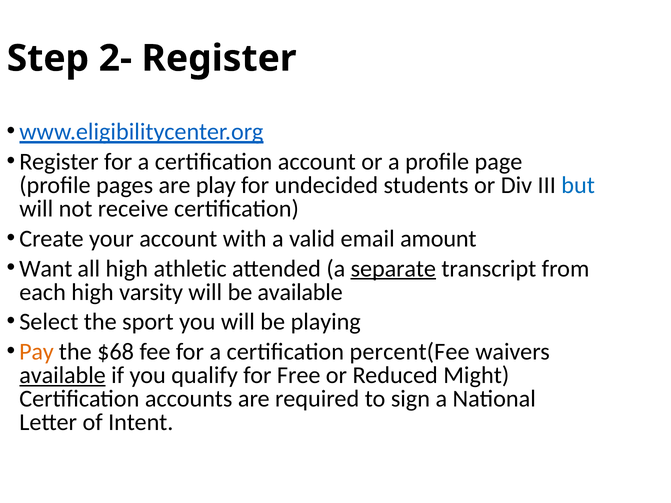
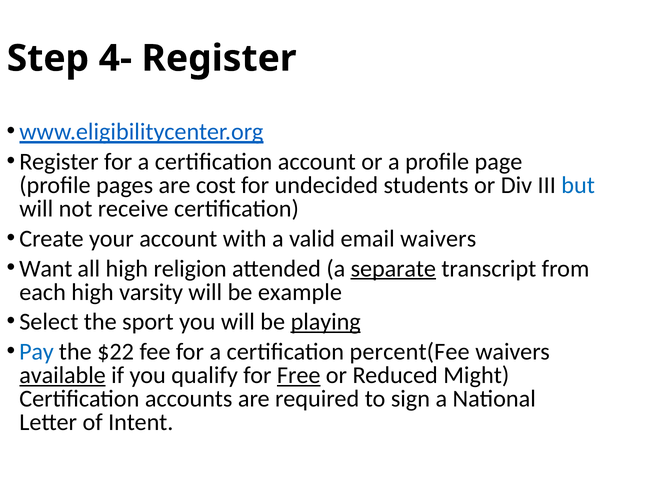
2-: 2- -> 4-
play: play -> cost
email amount: amount -> waivers
athletic: athletic -> religion
be available: available -> example
playing underline: none -> present
Pay colour: orange -> blue
$68: $68 -> $22
Free underline: none -> present
